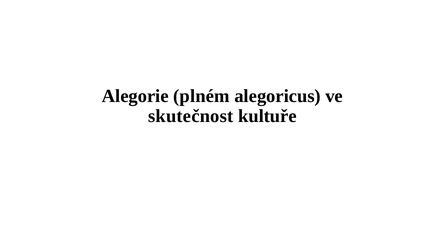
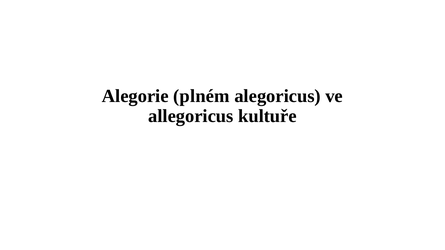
skutečnost: skutečnost -> allegoricus
